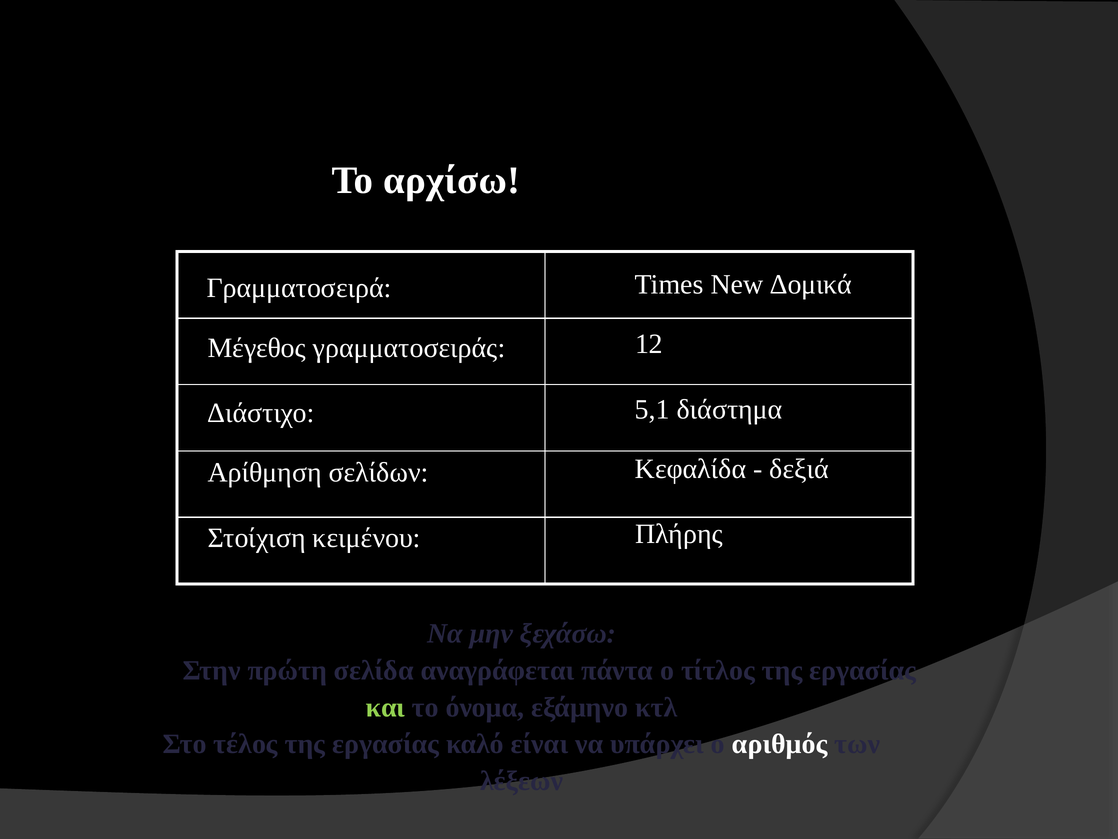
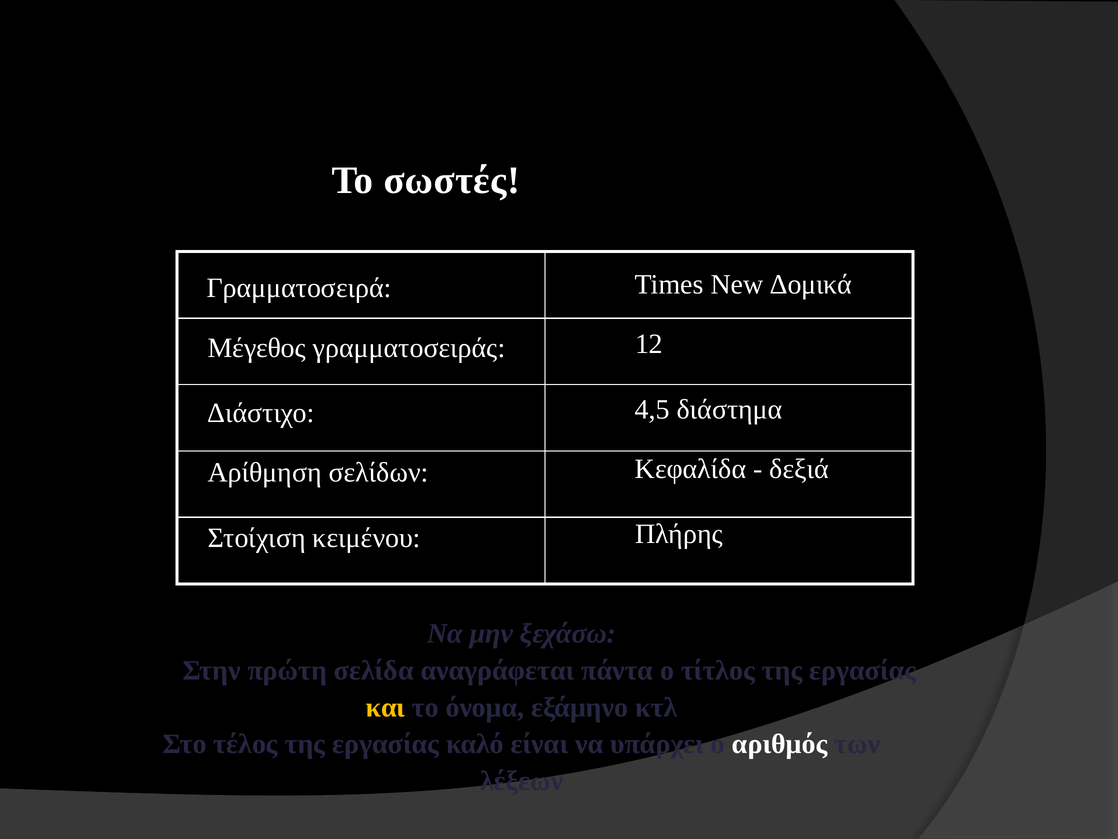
αρχίσω: αρχίσω -> σωστές
5,1: 5,1 -> 4,5
και colour: light green -> yellow
